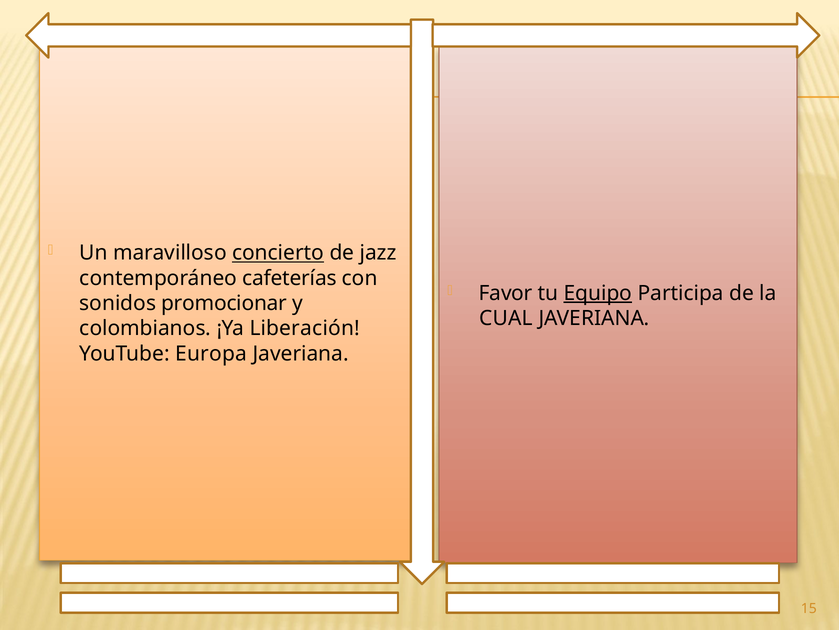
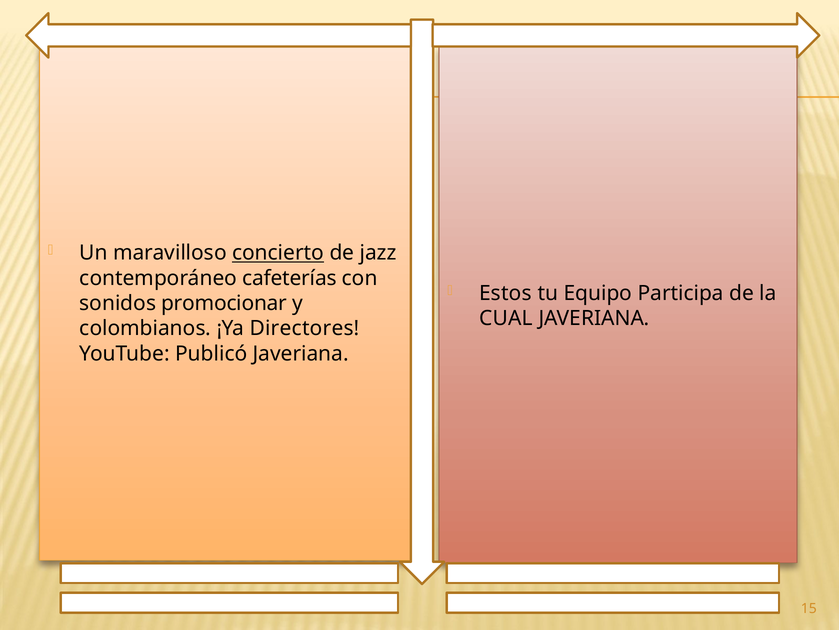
Favor: Favor -> Estos
Equipo underline: present -> none
Liberación: Liberación -> Directores
Europa: Europa -> Publicó
